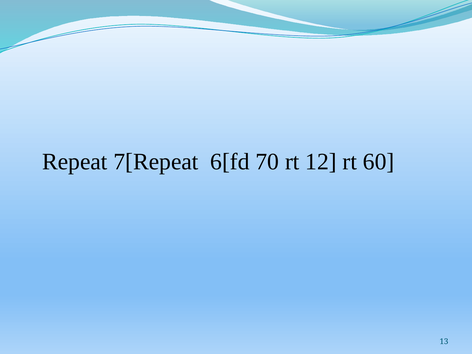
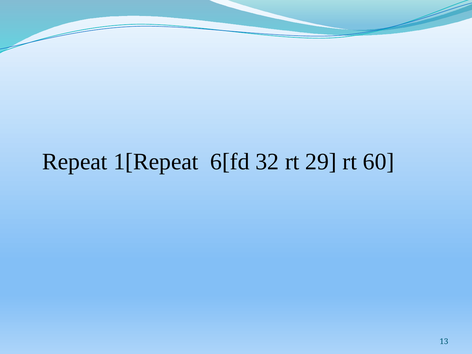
7[Repeat: 7[Repeat -> 1[Repeat
70: 70 -> 32
12: 12 -> 29
